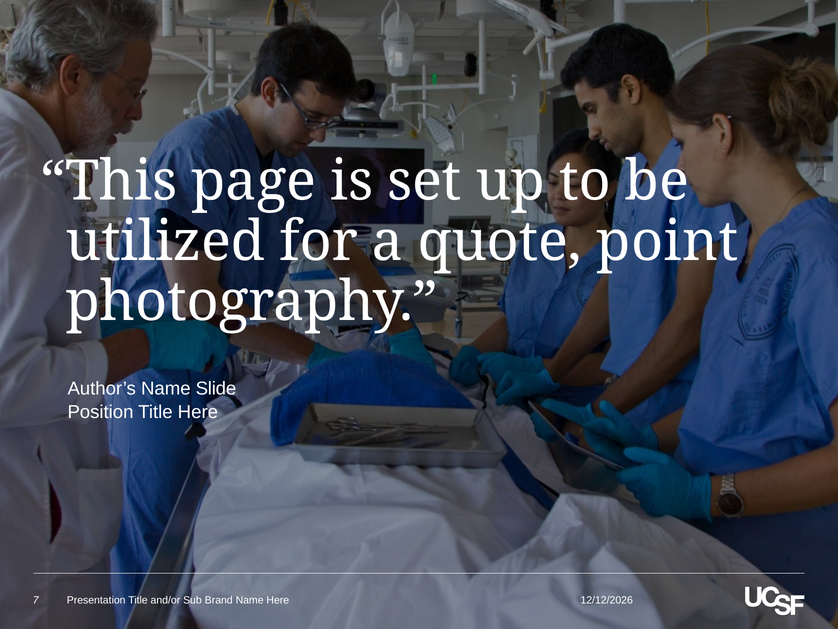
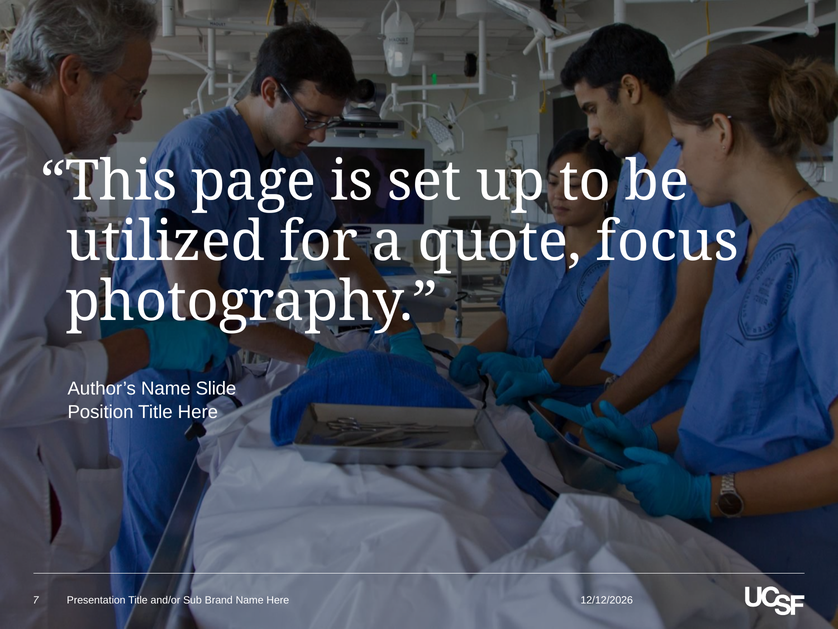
point: point -> focus
